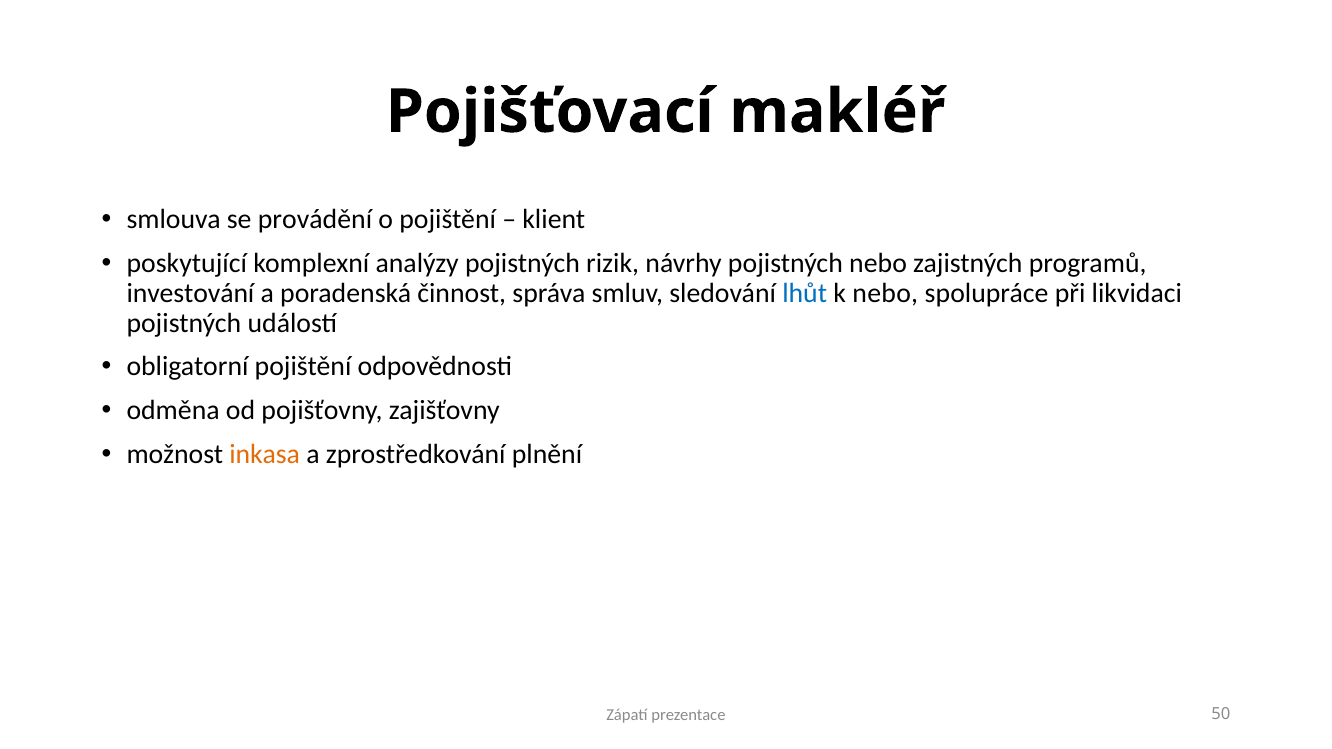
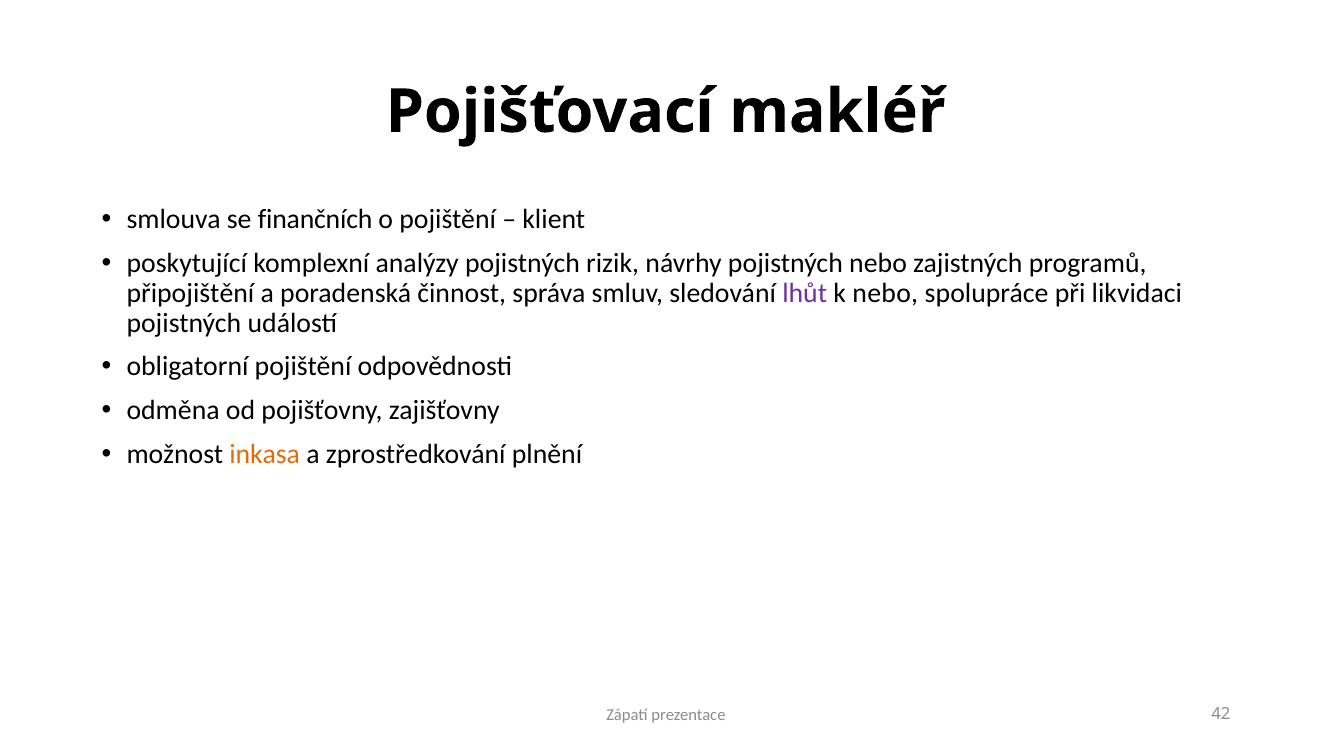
provádění: provádění -> finančních
investování: investování -> připojištění
lhůt colour: blue -> purple
50: 50 -> 42
